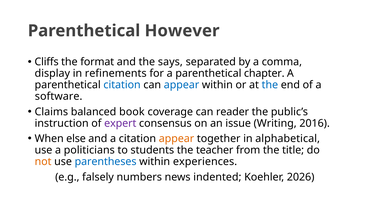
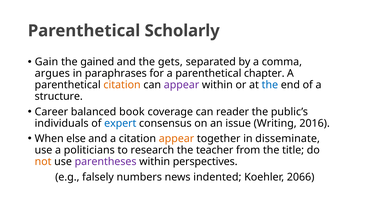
However: However -> Scholarly
Cliffs: Cliffs -> Gain
format: format -> gained
says: says -> gets
display: display -> argues
refinements: refinements -> paraphrases
citation at (122, 85) colour: blue -> orange
appear at (182, 85) colour: blue -> purple
software: software -> structure
Claims: Claims -> Career
instruction: instruction -> individuals
expert colour: purple -> blue
alphabetical: alphabetical -> disseminate
students: students -> research
parentheses colour: blue -> purple
experiences: experiences -> perspectives
2026: 2026 -> 2066
